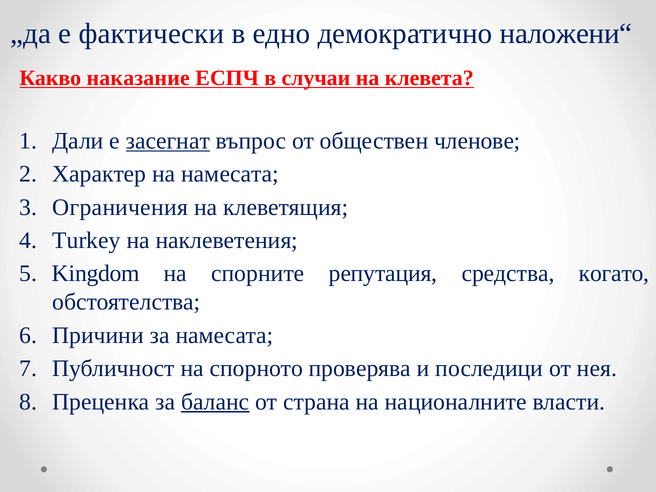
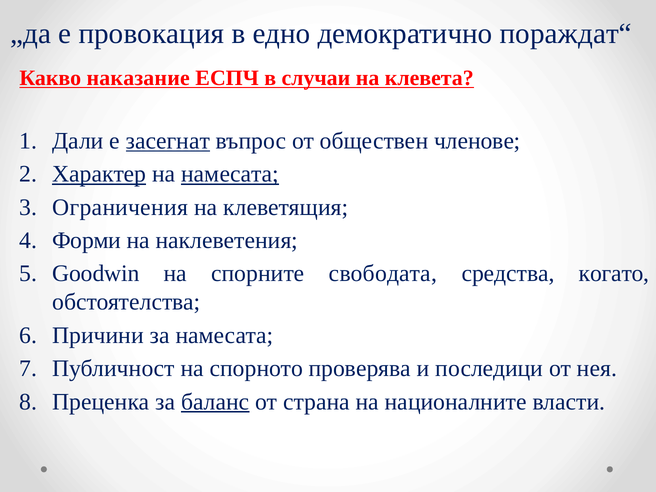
фактически: фактически -> провокация
наложени“: наложени“ -> пораждат“
Характер underline: none -> present
намесата at (230, 174) underline: none -> present
Turkey: Turkey -> Форми
Kingdom: Kingdom -> Goodwin
репутация: репутация -> свободата
